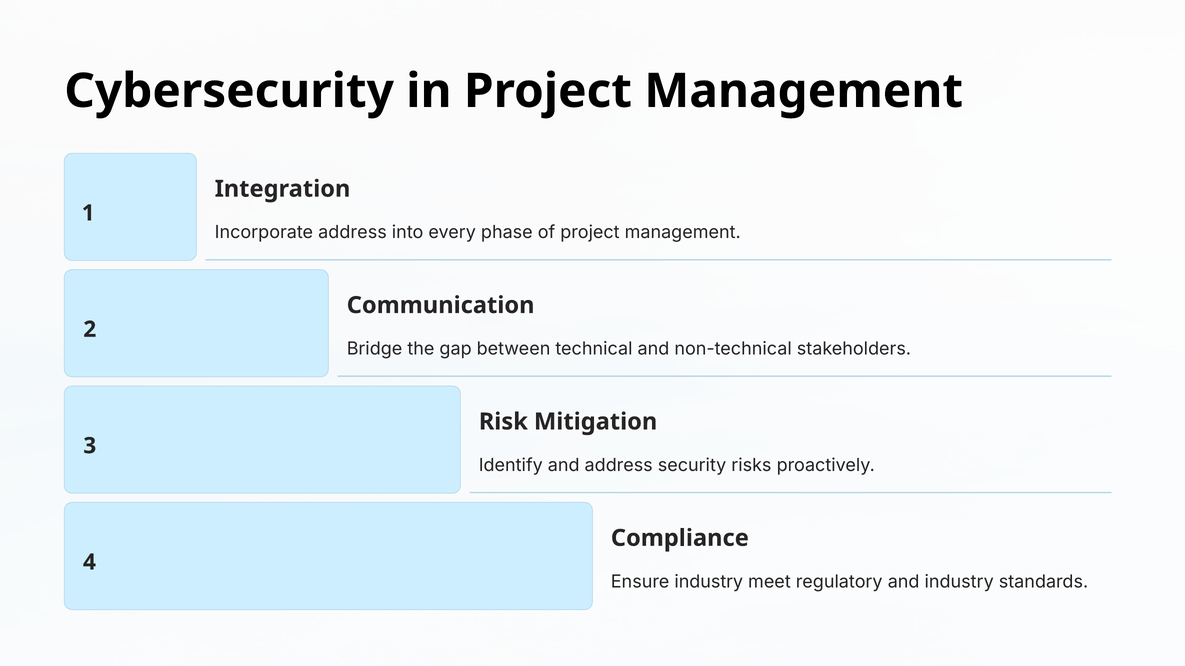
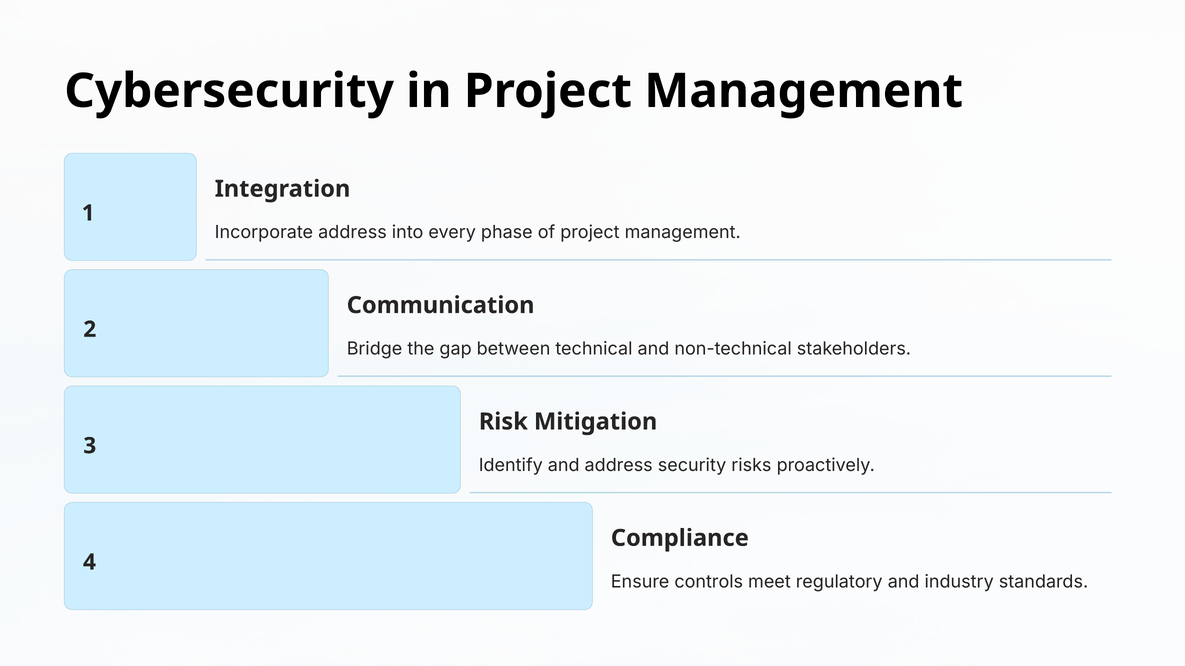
Ensure industry: industry -> controls
